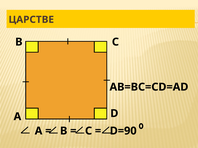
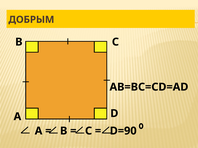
ЦАРСТВЕ: ЦАРСТВЕ -> ДОБРЫМ
